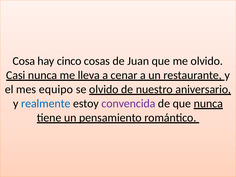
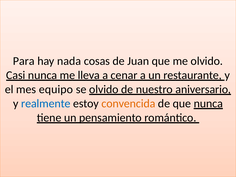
Cosa: Cosa -> Para
cinco: cinco -> nada
convencida colour: purple -> orange
